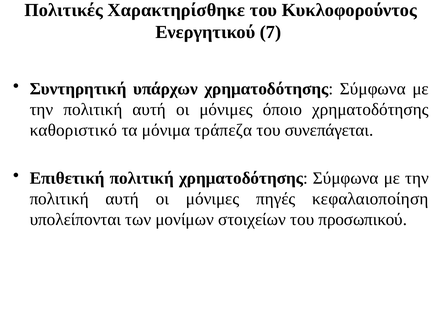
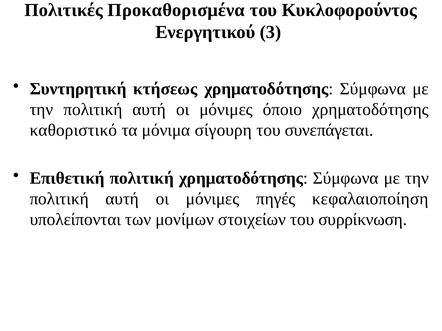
Χαρακτηρίσθηκε: Χαρακτηρίσθηκε -> Προκαθορισμένα
7: 7 -> 3
υπάρχων: υπάρχων -> κτήσεως
τράπεζα: τράπεζα -> σίγουρη
προσωπικού: προσωπικού -> συρρίκνωση
